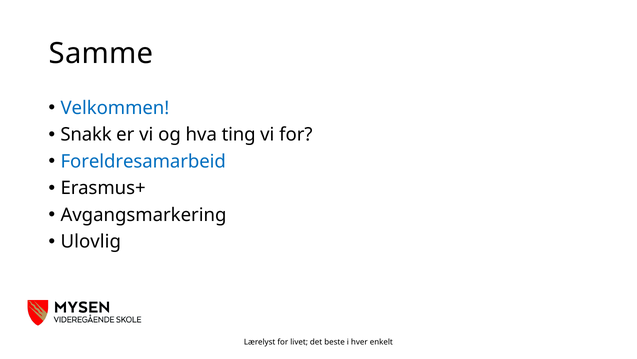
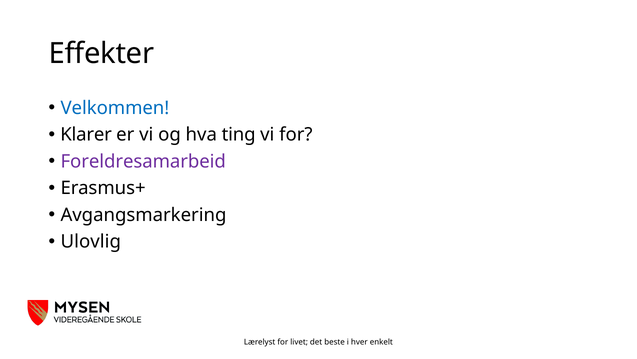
Samme: Samme -> Effekter
Snakk: Snakk -> Klarer
Foreldresamarbeid colour: blue -> purple
